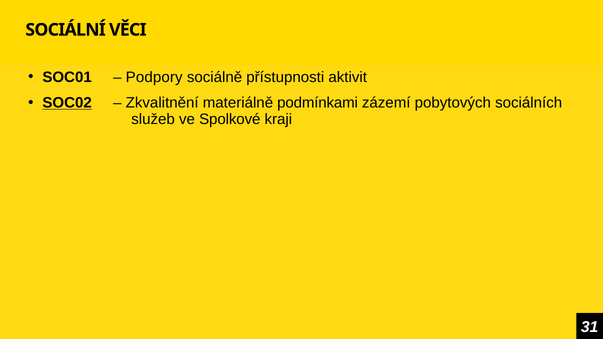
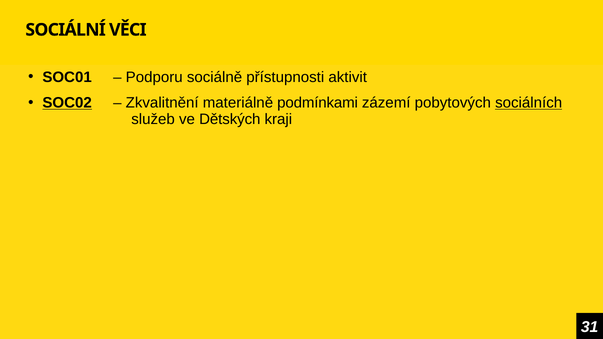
Podpory: Podpory -> Podporu
sociálních underline: none -> present
Spolkové: Spolkové -> Dětských
